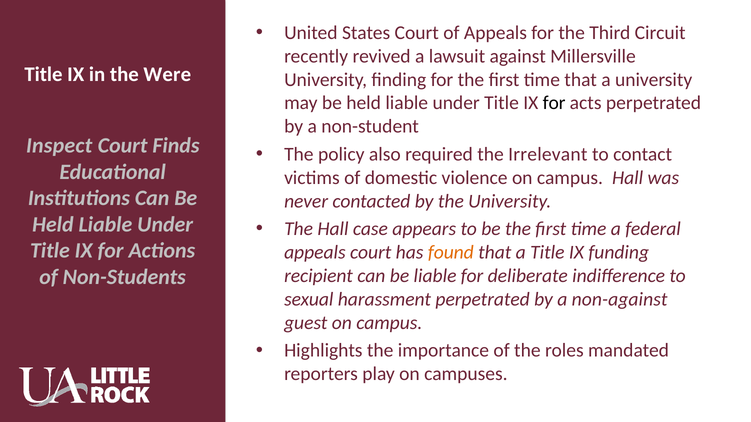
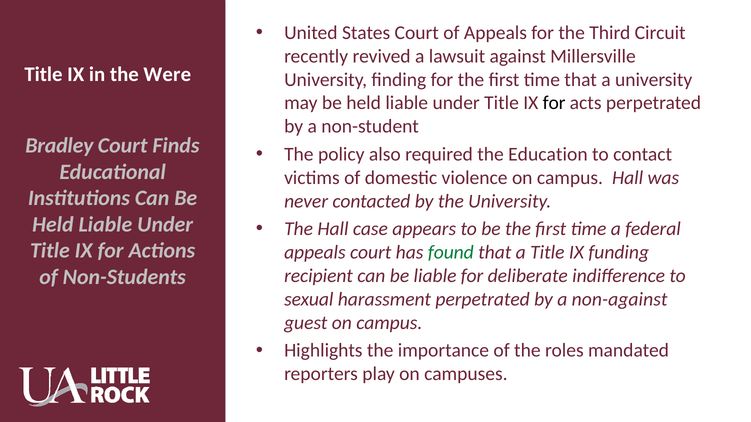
Inspect: Inspect -> Bradley
Irrelevant: Irrelevant -> Education
found colour: orange -> green
